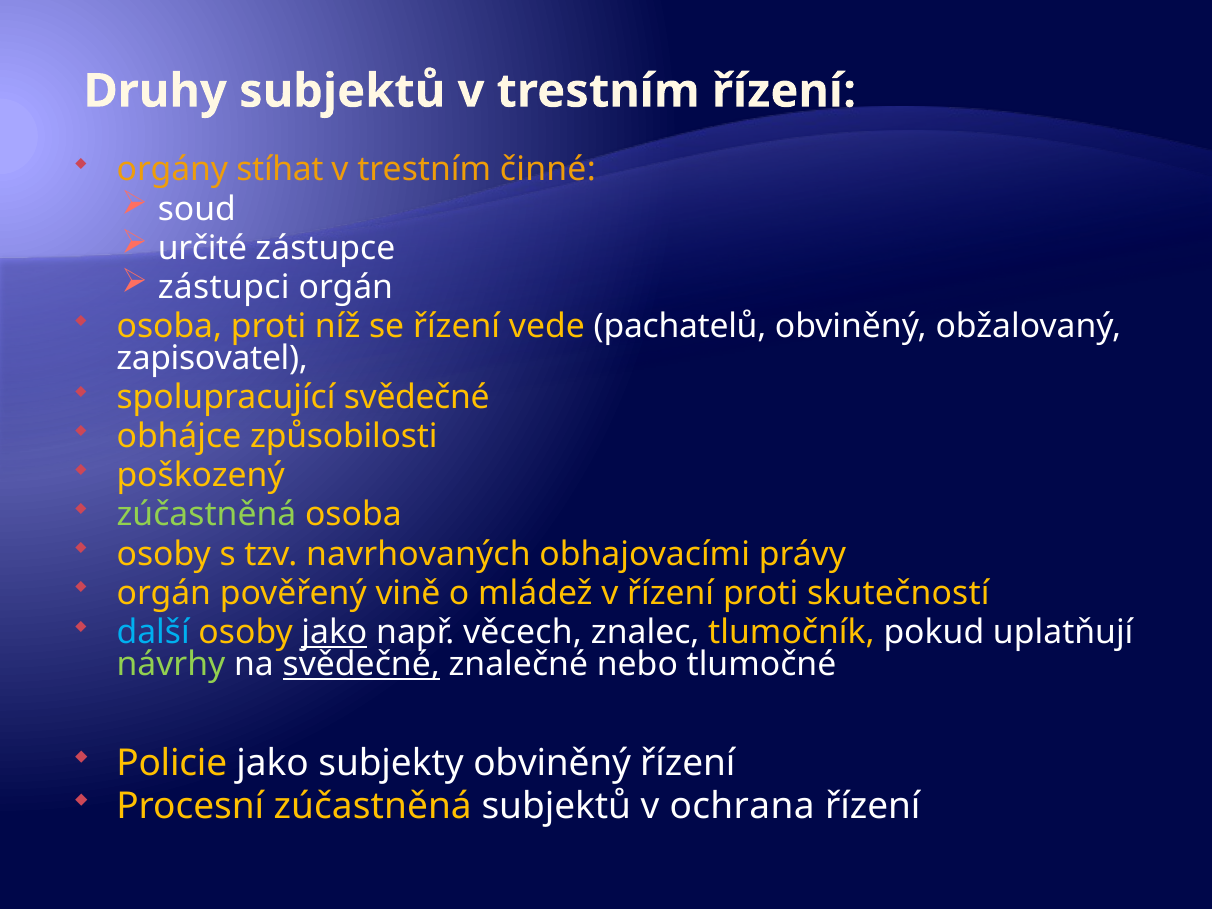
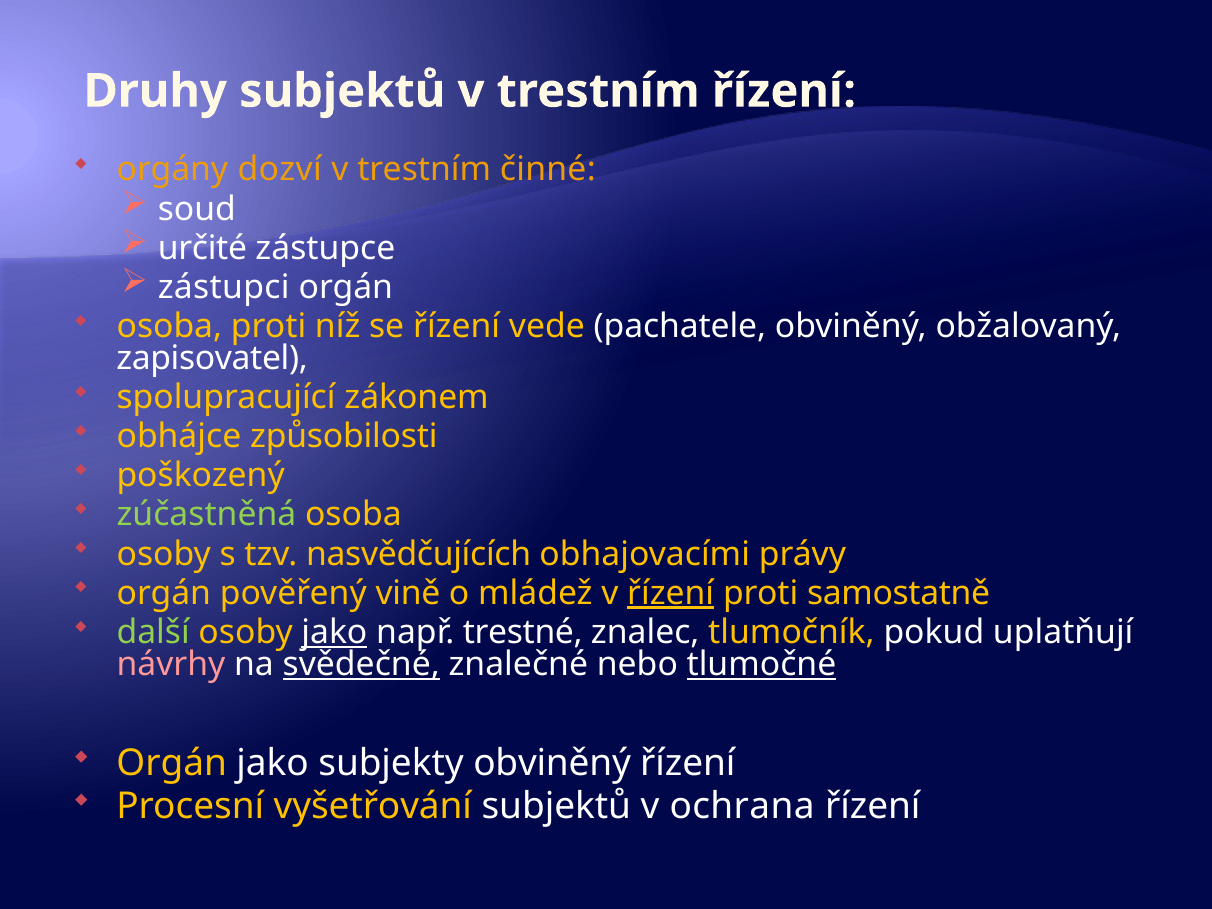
stíhat: stíhat -> dozví
pachatelů: pachatelů -> pachatele
spolupracující svědečné: svědečné -> zákonem
navrhovaných: navrhovaných -> nasvědčujících
řízení at (671, 593) underline: none -> present
skutečností: skutečností -> samostatně
další colour: light blue -> light green
věcech: věcech -> trestné
návrhy colour: light green -> pink
tlumočné underline: none -> present
Policie at (172, 763): Policie -> Orgán
Procesní zúčastněná: zúčastněná -> vyšetřování
